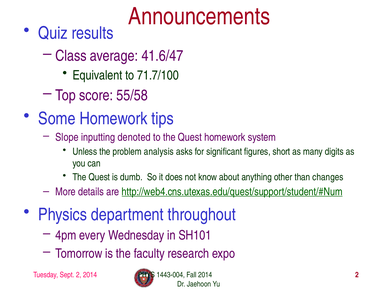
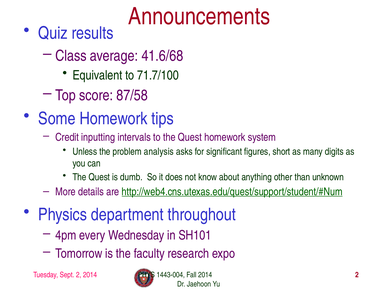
41.6/47: 41.6/47 -> 41.6/68
55/58: 55/58 -> 87/58
Slope: Slope -> Credit
denoted: denoted -> intervals
changes: changes -> unknown
